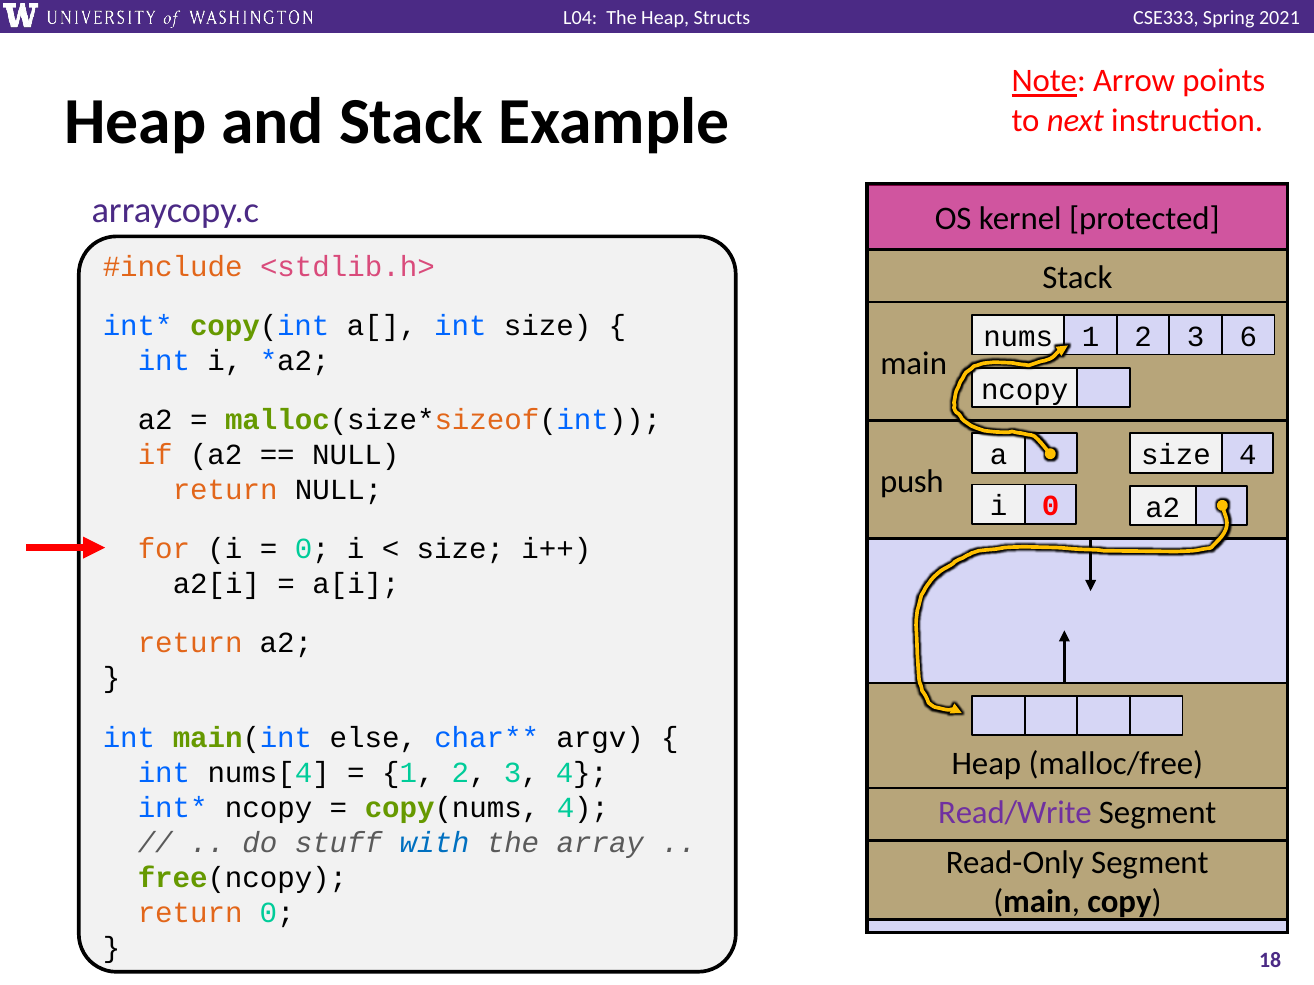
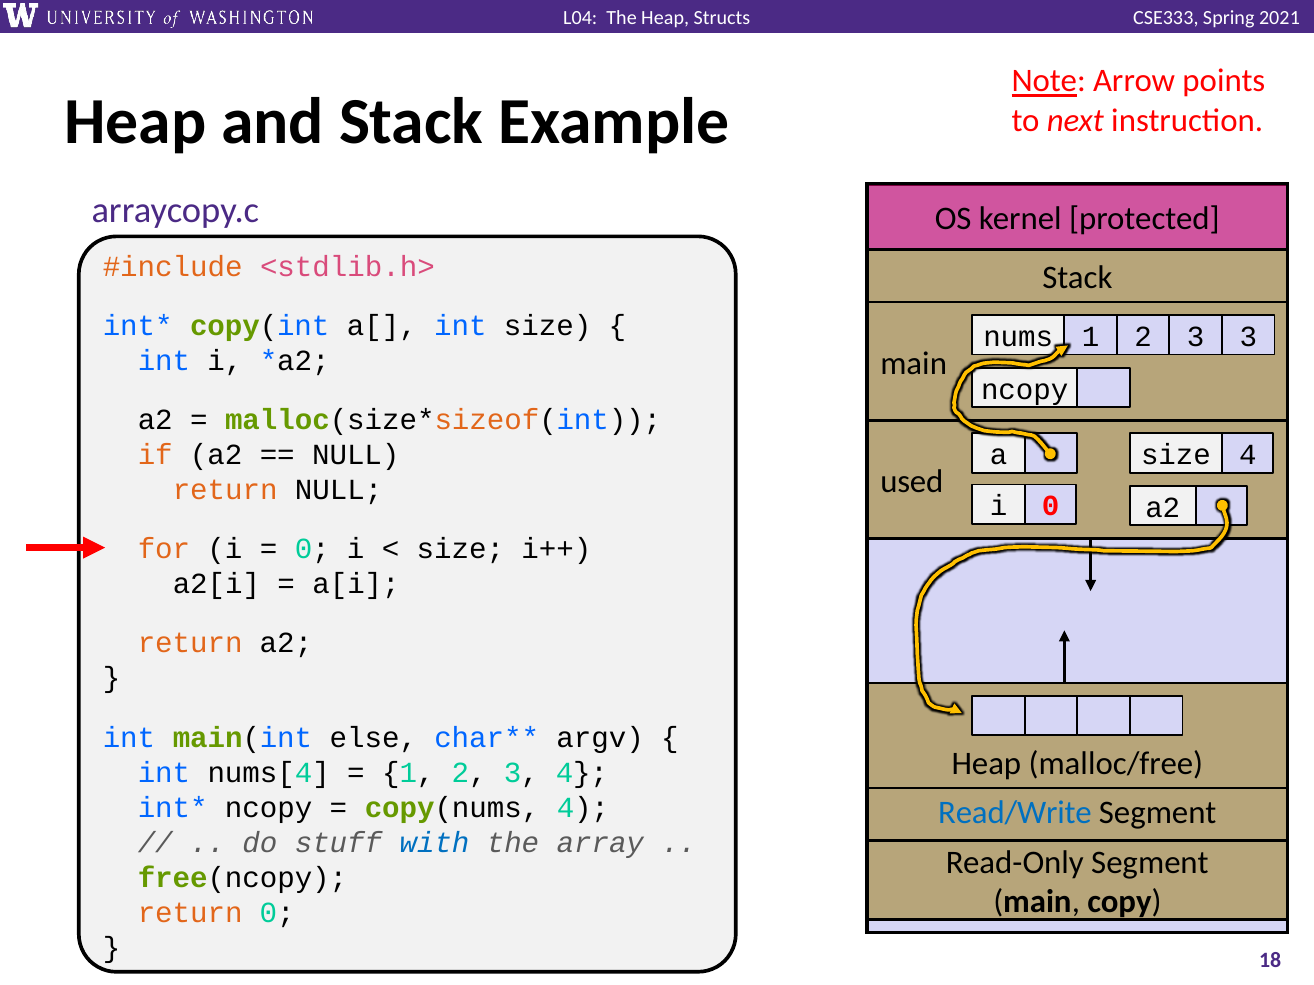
3 6: 6 -> 3
push: push -> used
Read/Write colour: purple -> blue
